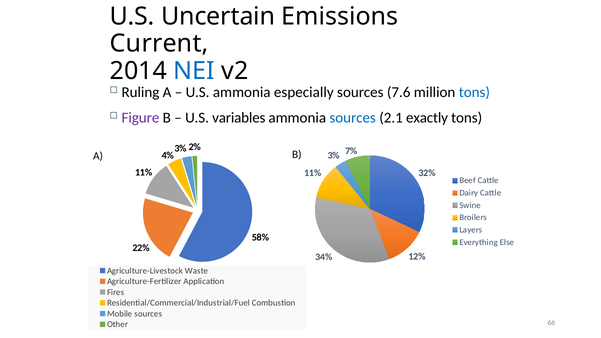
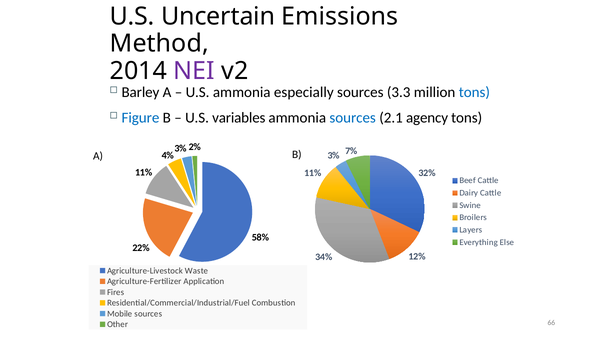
Current: Current -> Method
NEI colour: blue -> purple
Ruling: Ruling -> Barley
7.6: 7.6 -> 3.3
Figure colour: purple -> blue
exactly: exactly -> agency
